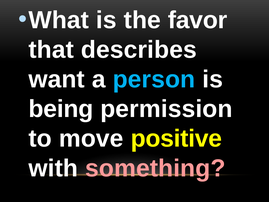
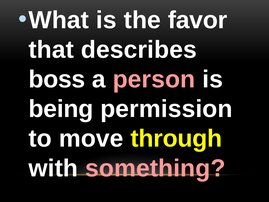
want: want -> boss
person colour: light blue -> pink
positive: positive -> through
